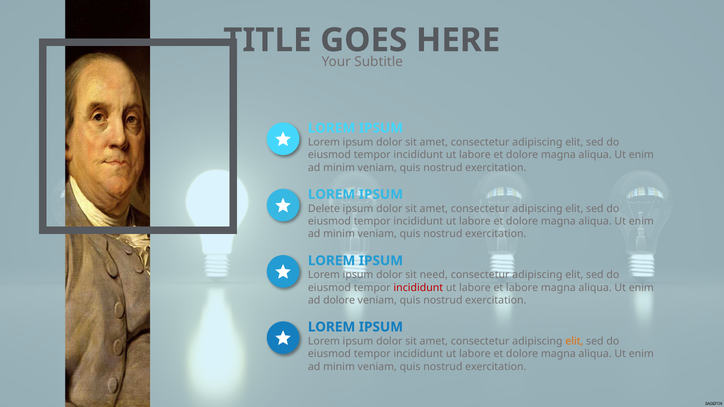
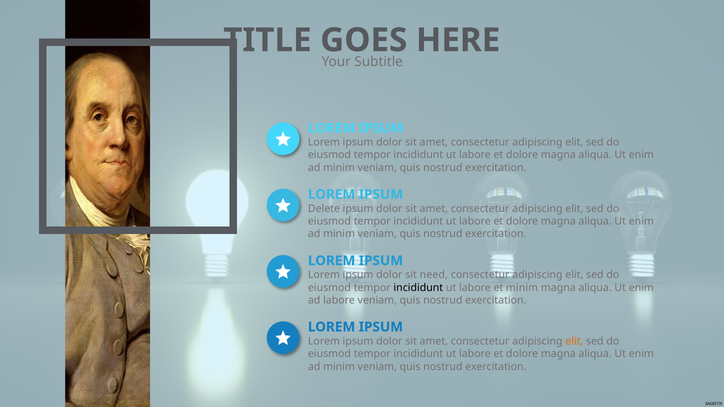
incididunt at (418, 288) colour: red -> black
et labore: labore -> minim
ad dolore: dolore -> labore
